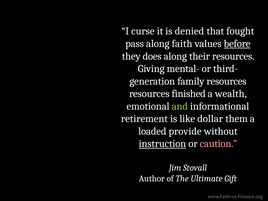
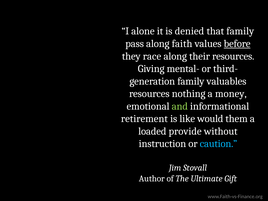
curse: curse -> alone
that fought: fought -> family
does: does -> race
family resources: resources -> valuables
finished: finished -> nothing
wealth: wealth -> money
dollar: dollar -> would
instruction underline: present -> none
caution colour: pink -> light blue
